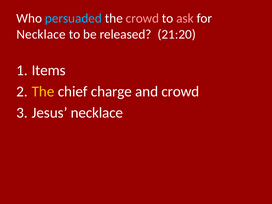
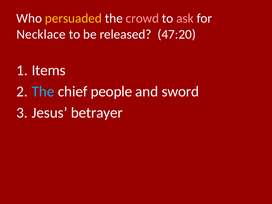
persuaded colour: light blue -> yellow
21:20: 21:20 -> 47:20
The at (43, 92) colour: yellow -> light blue
charge: charge -> people
and crowd: crowd -> sword
Jesus necklace: necklace -> betrayer
